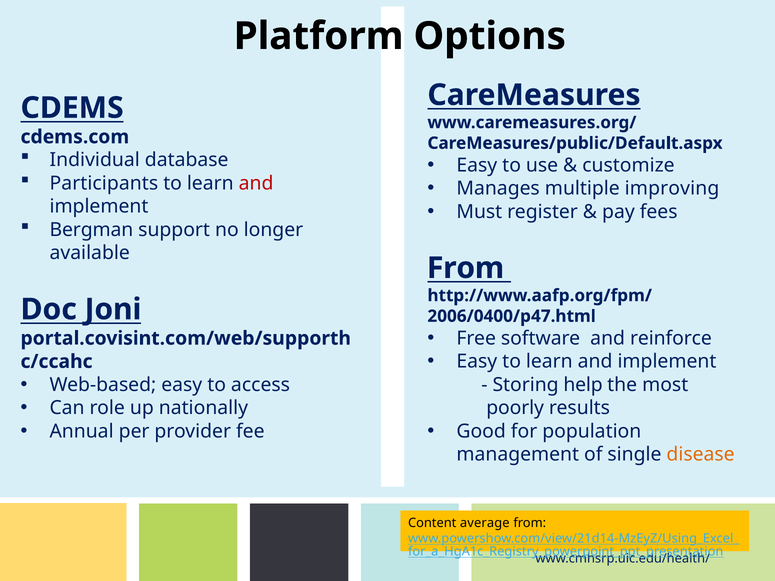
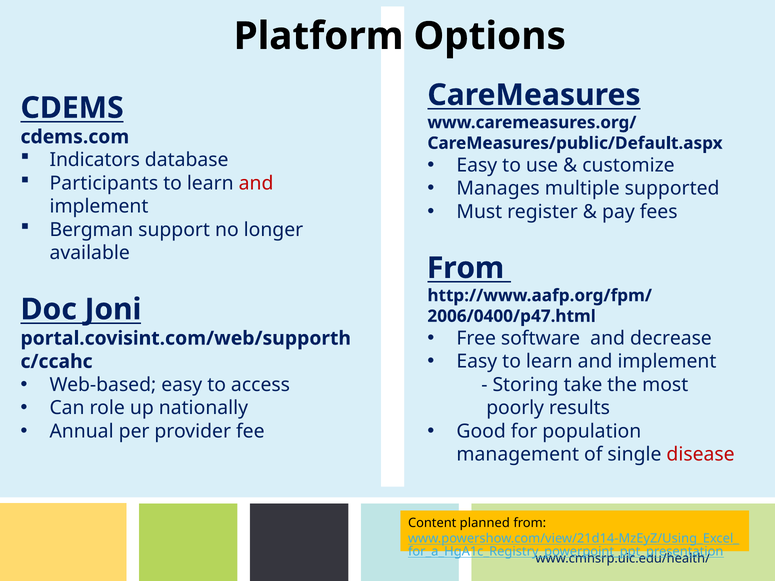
Individual: Individual -> Indicators
improving: improving -> supported
reinforce: reinforce -> decrease
help: help -> take
disease colour: orange -> red
average: average -> planned
